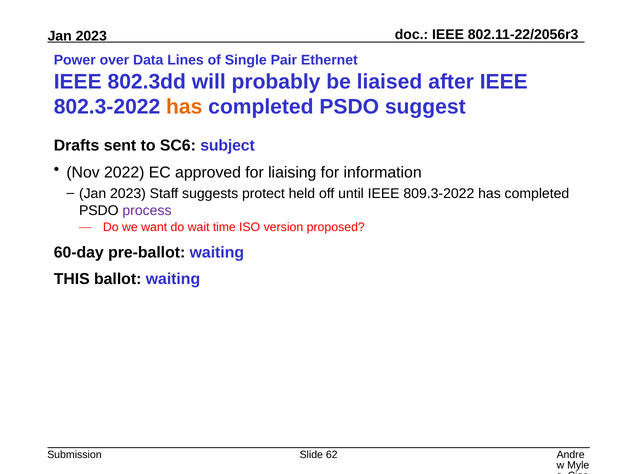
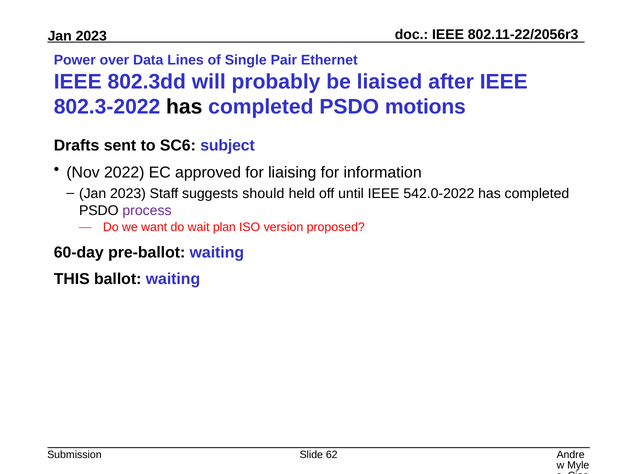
has at (184, 107) colour: orange -> black
suggest: suggest -> motions
protect: protect -> should
809.3-2022: 809.3-2022 -> 542.0-2022
time: time -> plan
